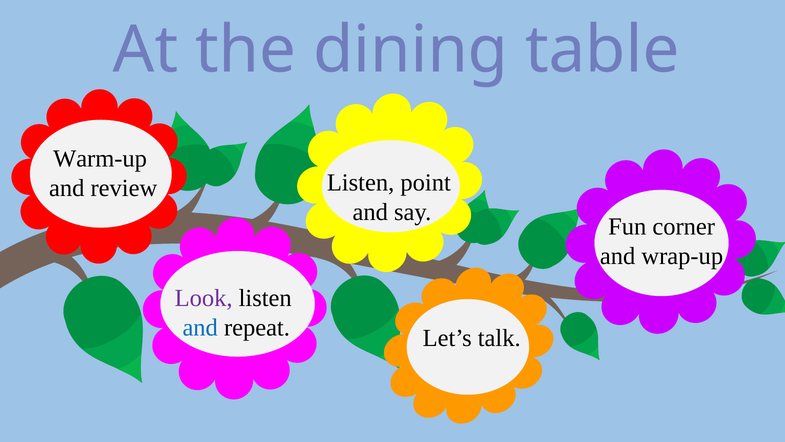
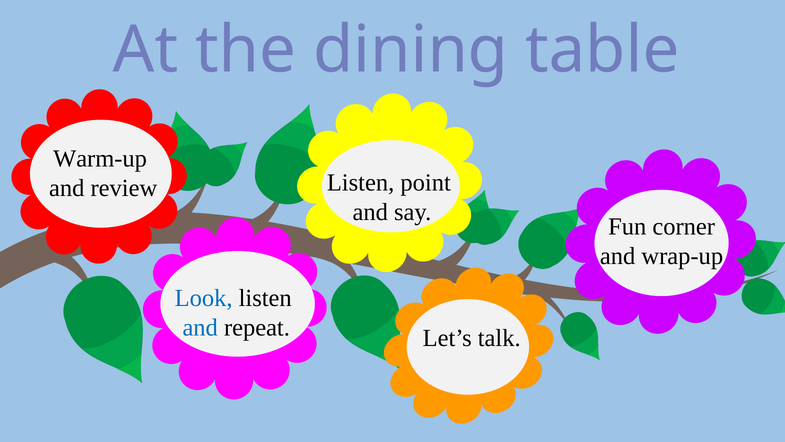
Look colour: purple -> blue
